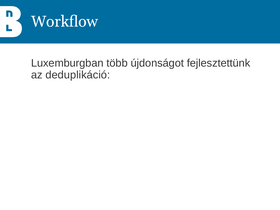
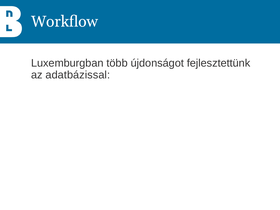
deduplikáció: deduplikáció -> adatbázissal
